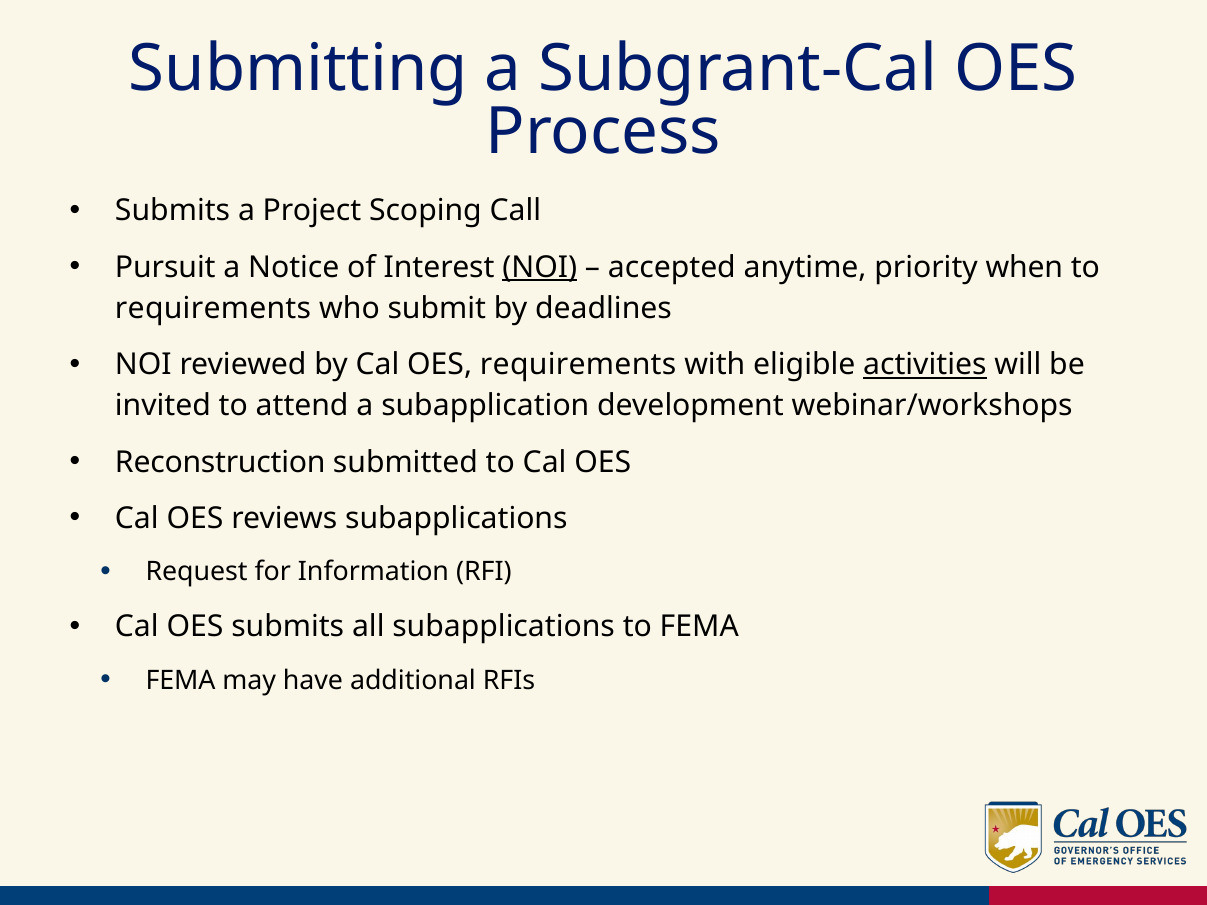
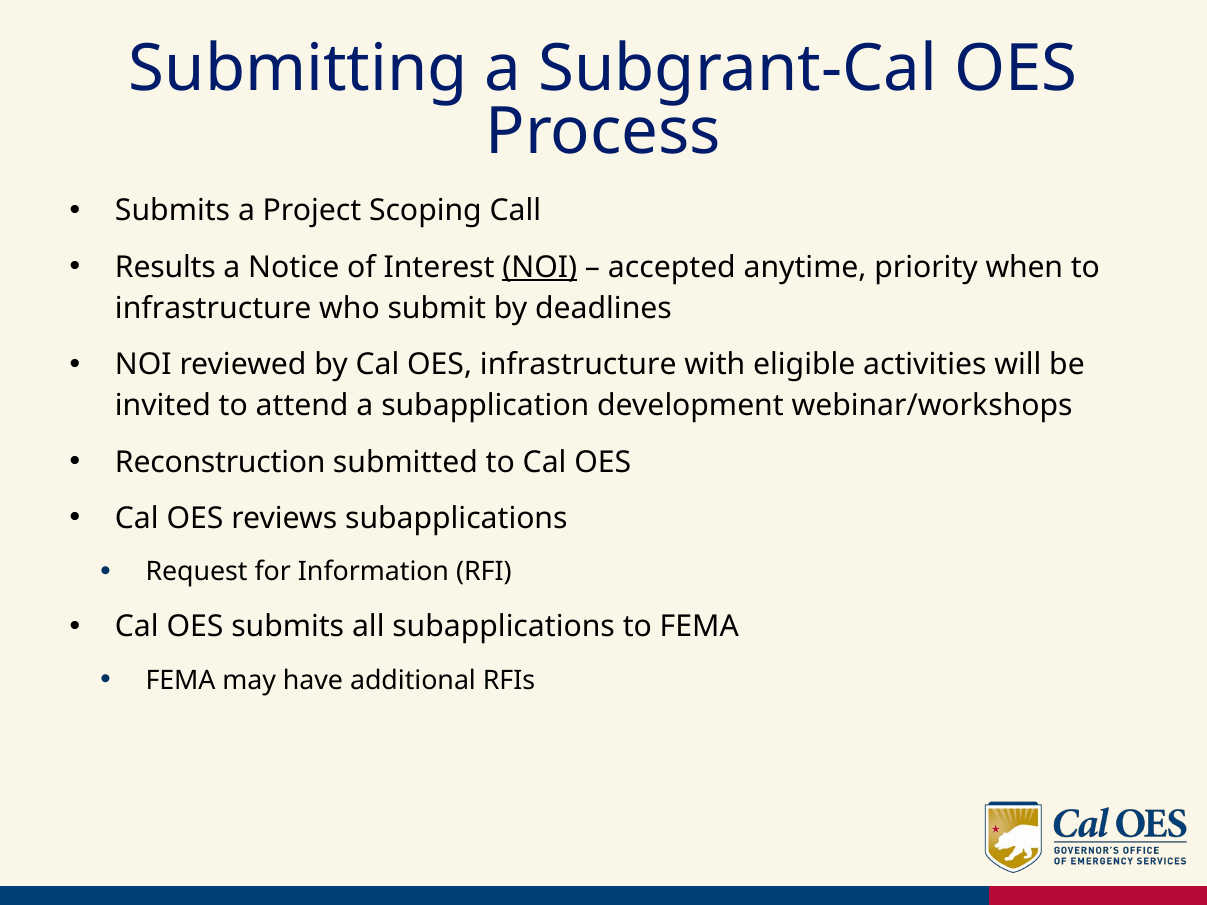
Pursuit: Pursuit -> Results
requirements at (213, 308): requirements -> infrastructure
OES requirements: requirements -> infrastructure
activities underline: present -> none
